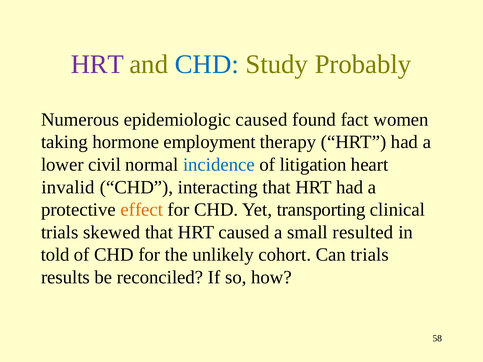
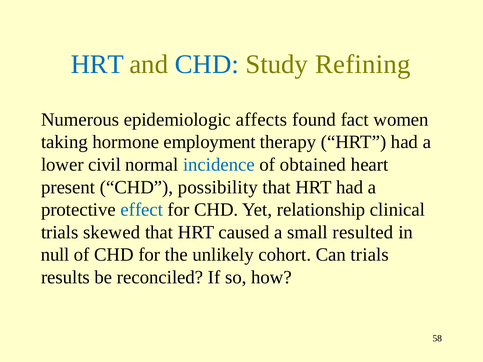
HRT at (97, 64) colour: purple -> blue
Probably: Probably -> Refining
epidemiologic caused: caused -> affects
litigation: litigation -> obtained
invalid: invalid -> present
interacting: interacting -> possibility
effect colour: orange -> blue
transporting: transporting -> relationship
told: told -> null
